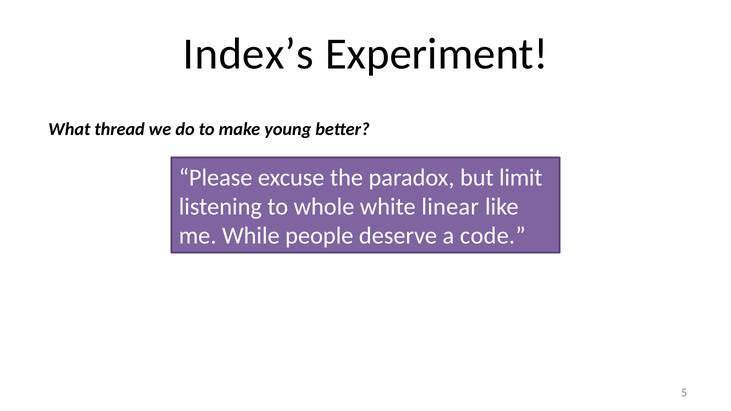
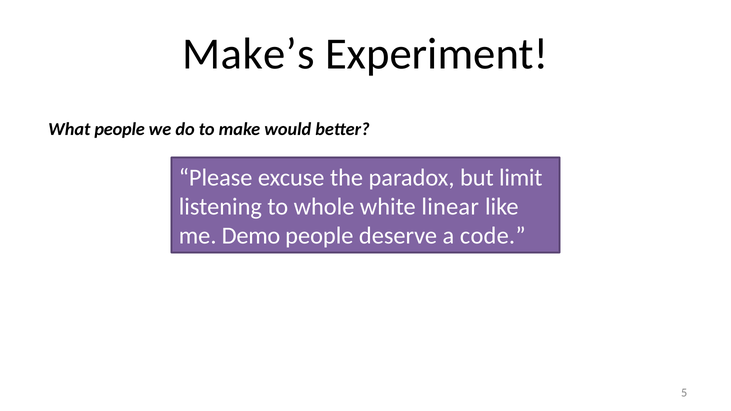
Index’s: Index’s -> Make’s
What thread: thread -> people
young: young -> would
While: While -> Demo
